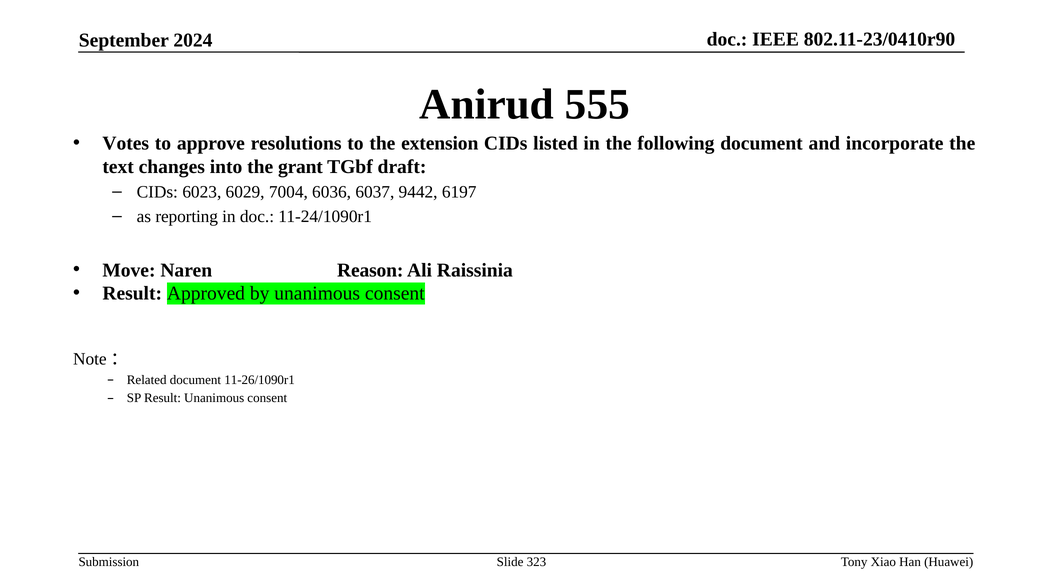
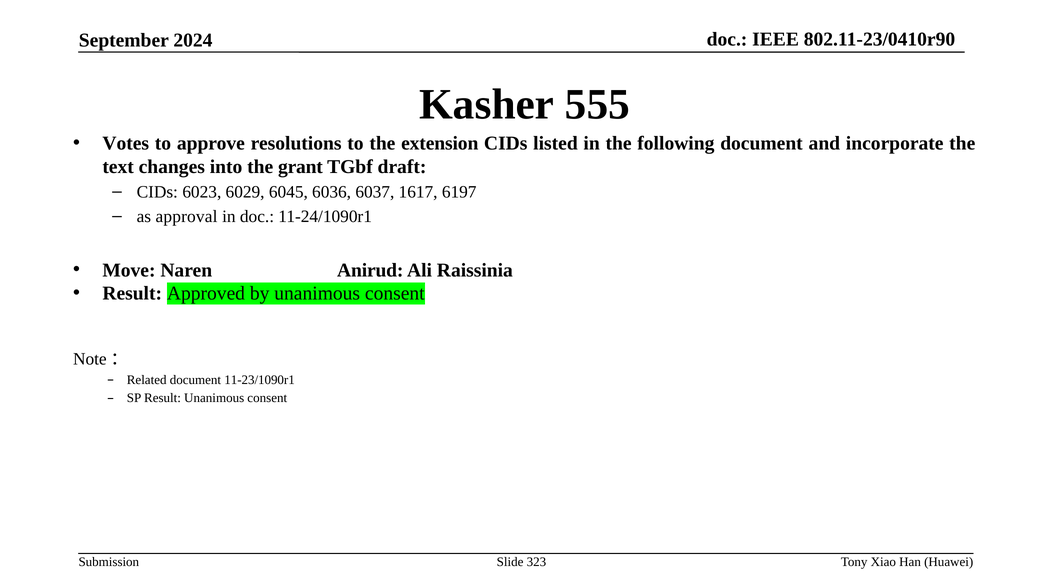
Anirud: Anirud -> Kasher
7004: 7004 -> 6045
9442: 9442 -> 1617
reporting: reporting -> approval
Reason: Reason -> Anirud
11-26/1090r1: 11-26/1090r1 -> 11-23/1090r1
